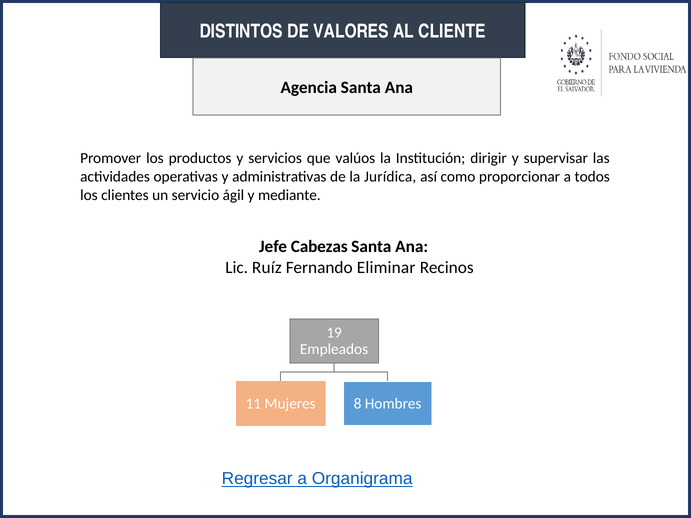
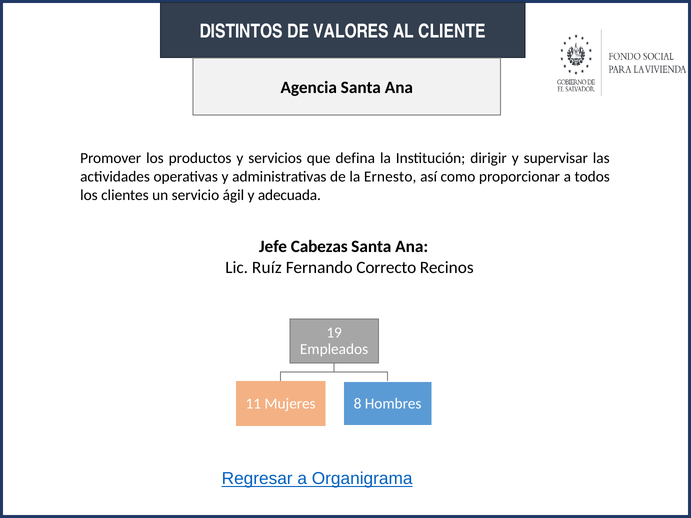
valúos: valúos -> defina
Jurídica: Jurídica -> Ernesto
mediante: mediante -> adecuada
Eliminar: Eliminar -> Correcto
